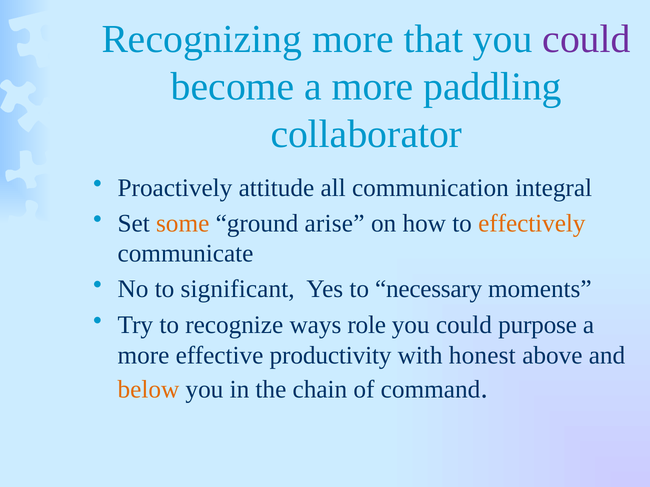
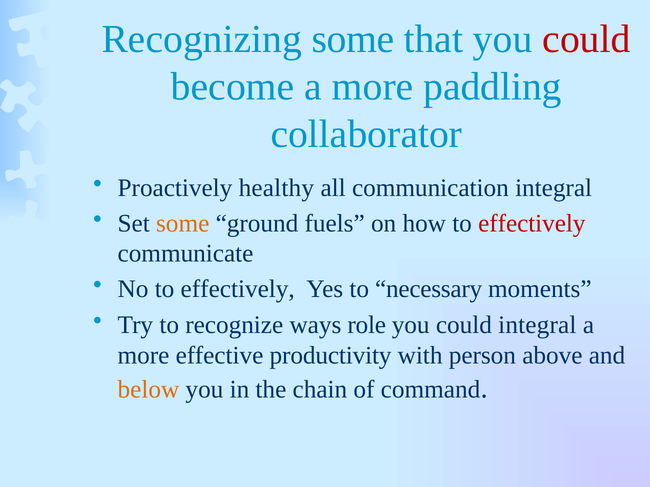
Recognizing more: more -> some
could at (587, 39) colour: purple -> red
attitude: attitude -> healthy
arise: arise -> fuels
effectively at (532, 224) colour: orange -> red
No to significant: significant -> effectively
could purpose: purpose -> integral
honest: honest -> person
